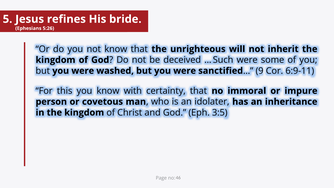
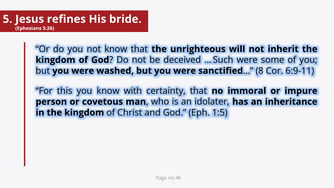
9: 9 -> 8
3:5: 3:5 -> 1:5
